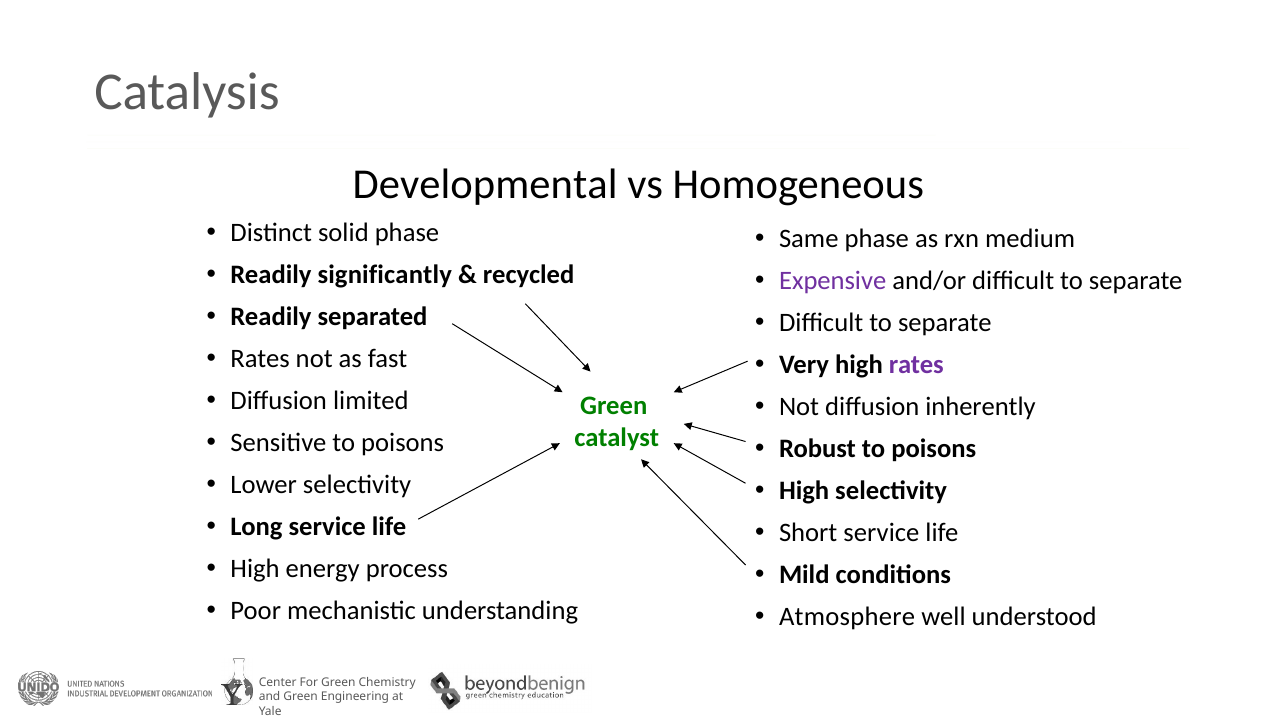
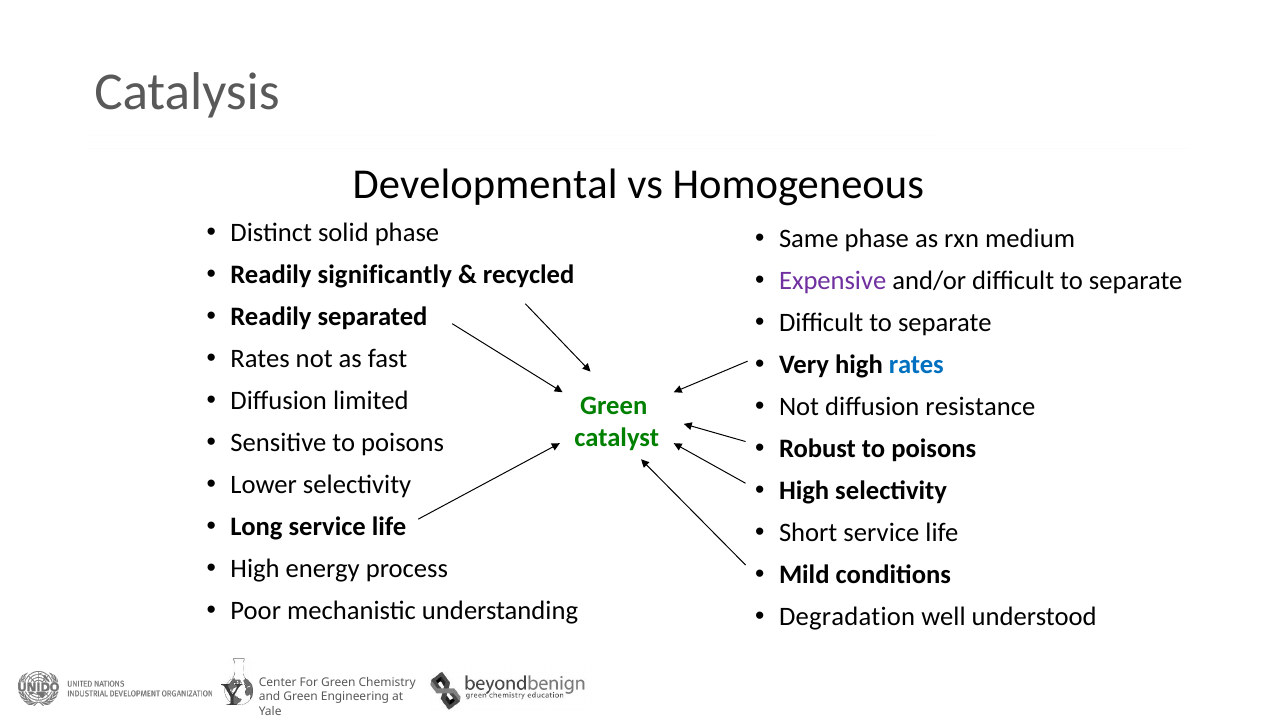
rates at (916, 365) colour: purple -> blue
inherently: inherently -> resistance
Atmosphere: Atmosphere -> Degradation
